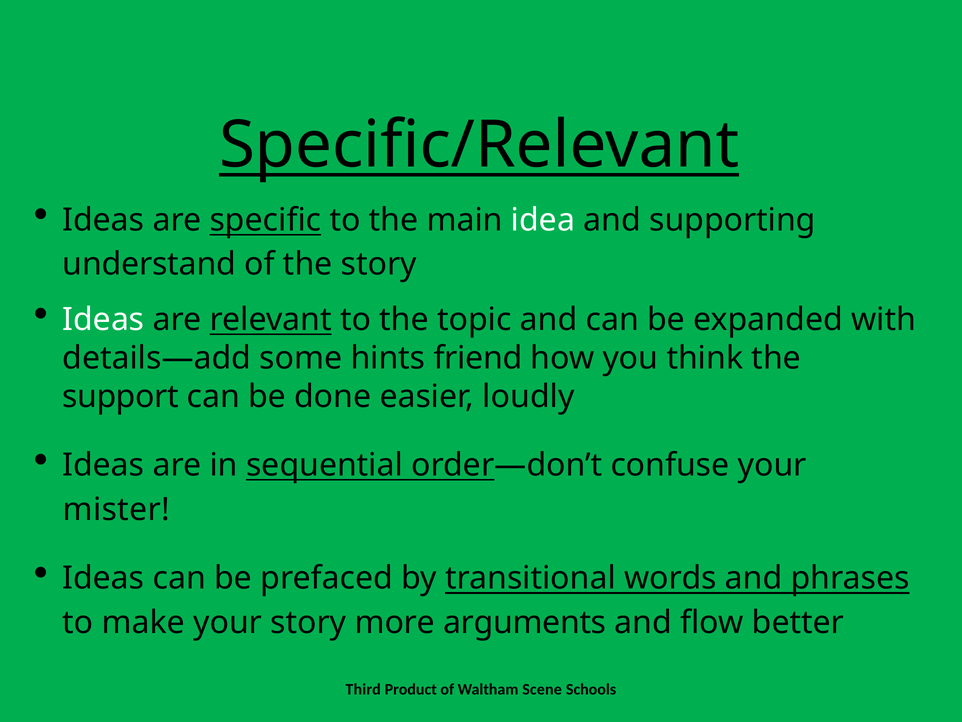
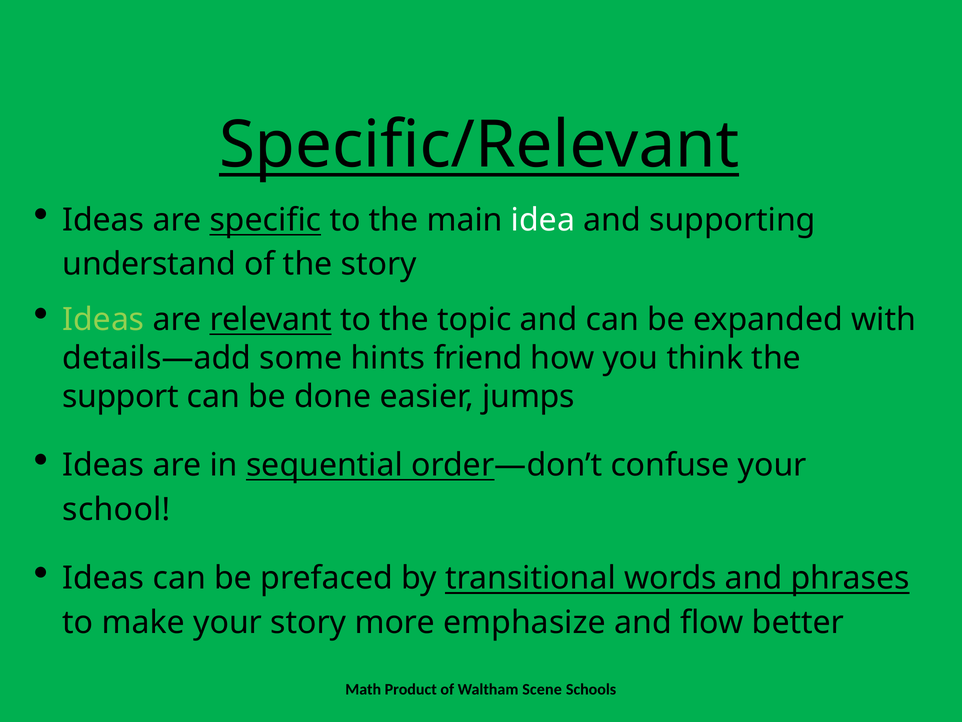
Ideas at (103, 319) colour: white -> light green
loudly: loudly -> jumps
mister: mister -> school
arguments: arguments -> emphasize
Third: Third -> Math
